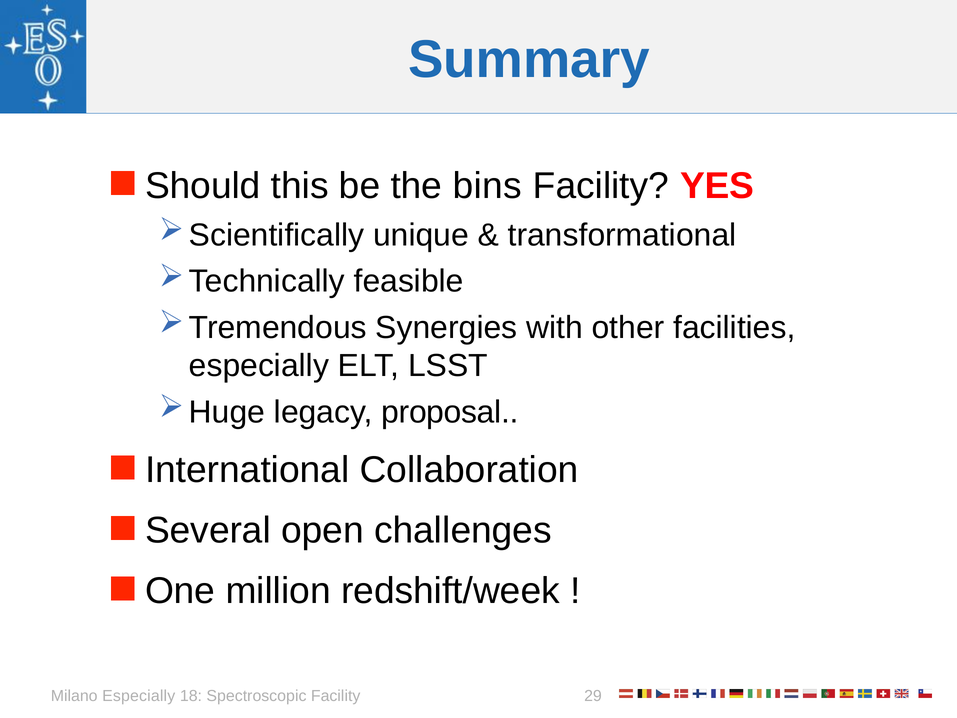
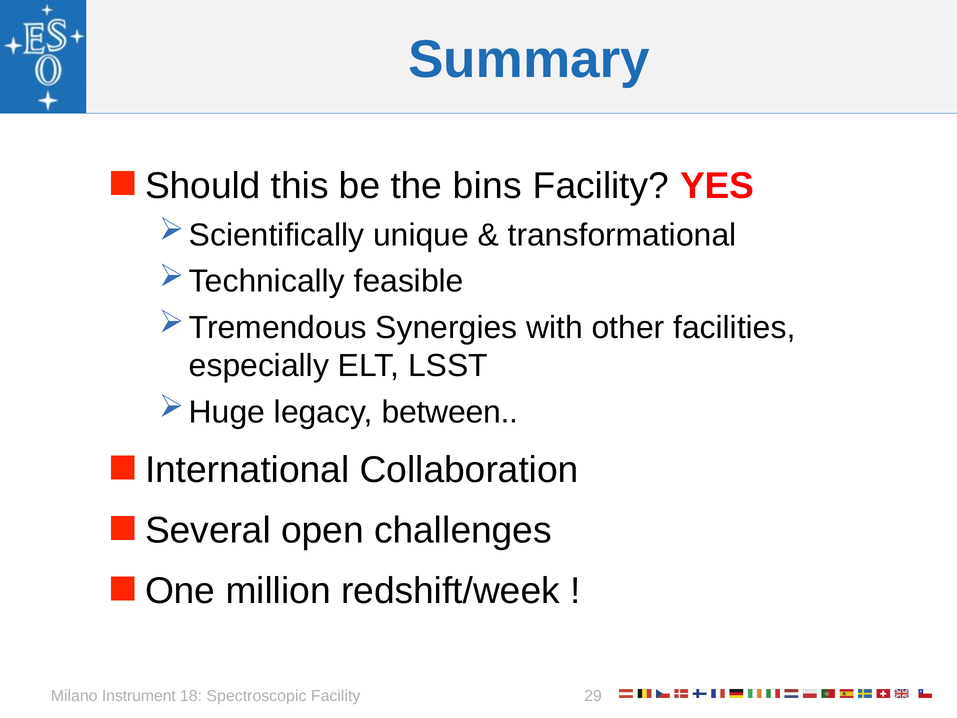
proposal: proposal -> between
Milano Especially: Especially -> Instrument
